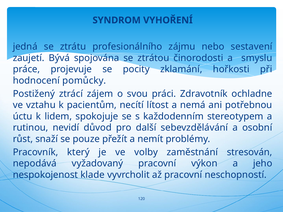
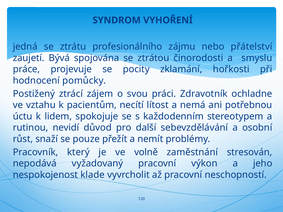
sestavení: sestavení -> přátelství
volby: volby -> volně
